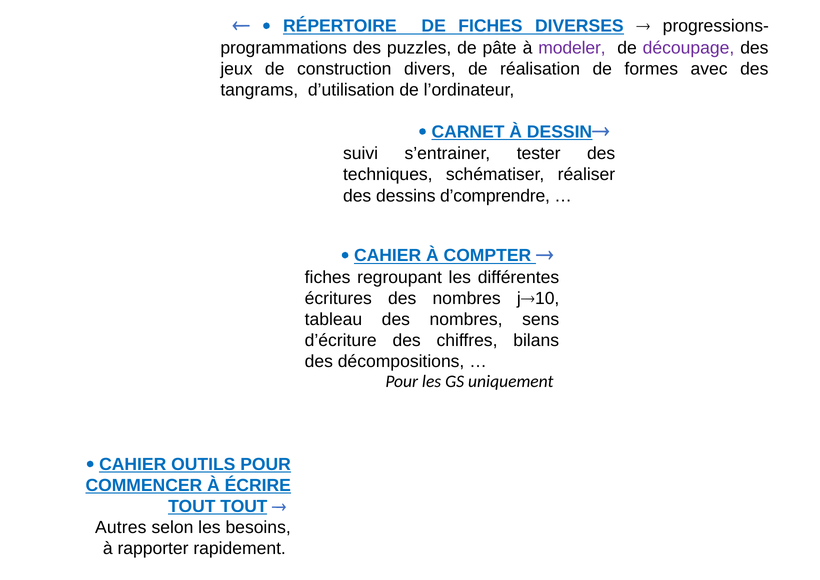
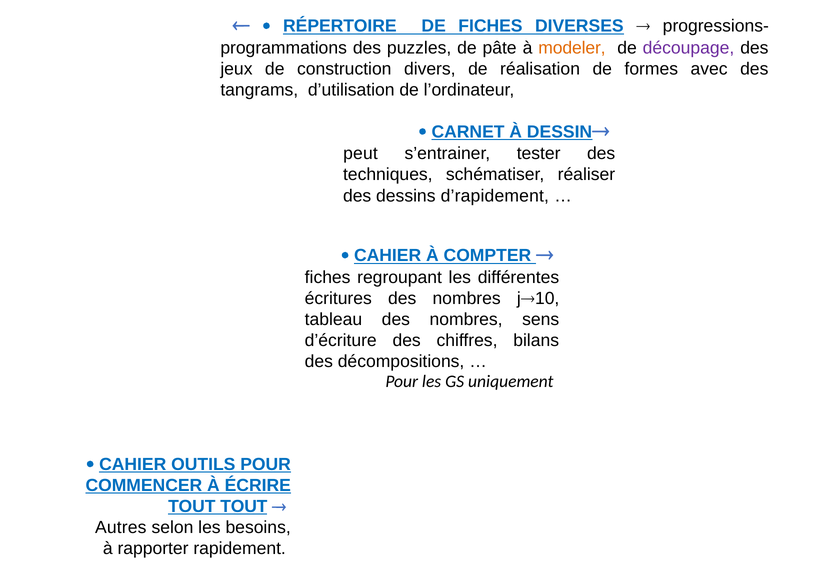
modeler colour: purple -> orange
suivi: suivi -> peut
d’comprendre: d’comprendre -> d’rapidement
